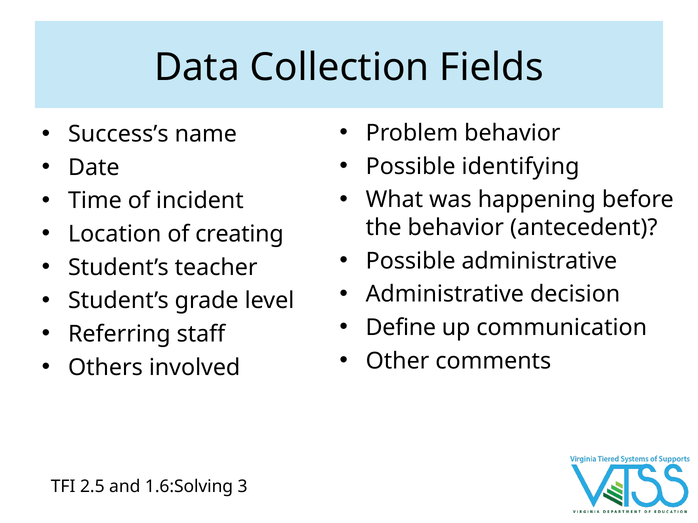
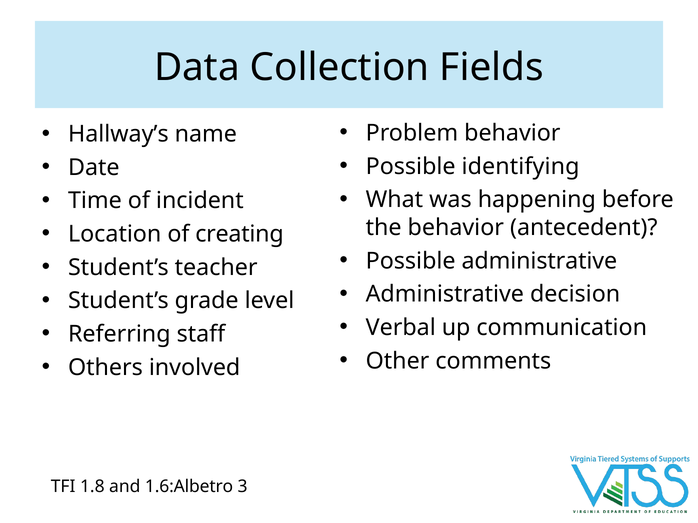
Success’s: Success’s -> Hallway’s
Define: Define -> Verbal
2.5: 2.5 -> 1.8
1.6:Solving: 1.6:Solving -> 1.6:Albetro
